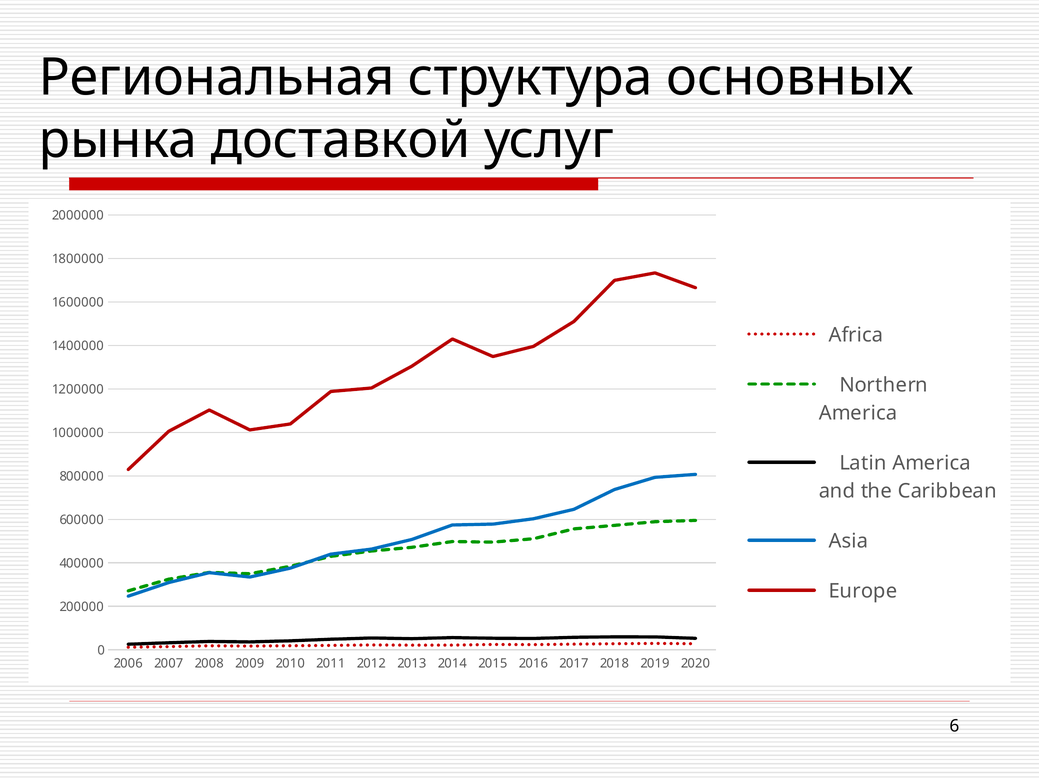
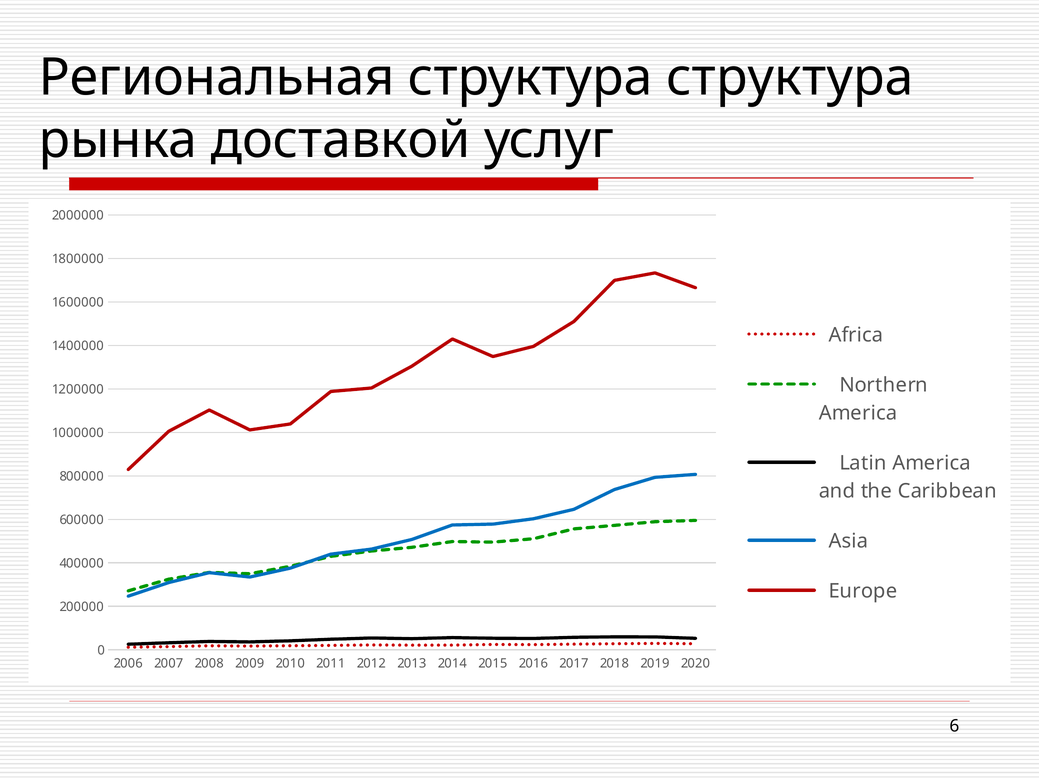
структура основных: основных -> структура
